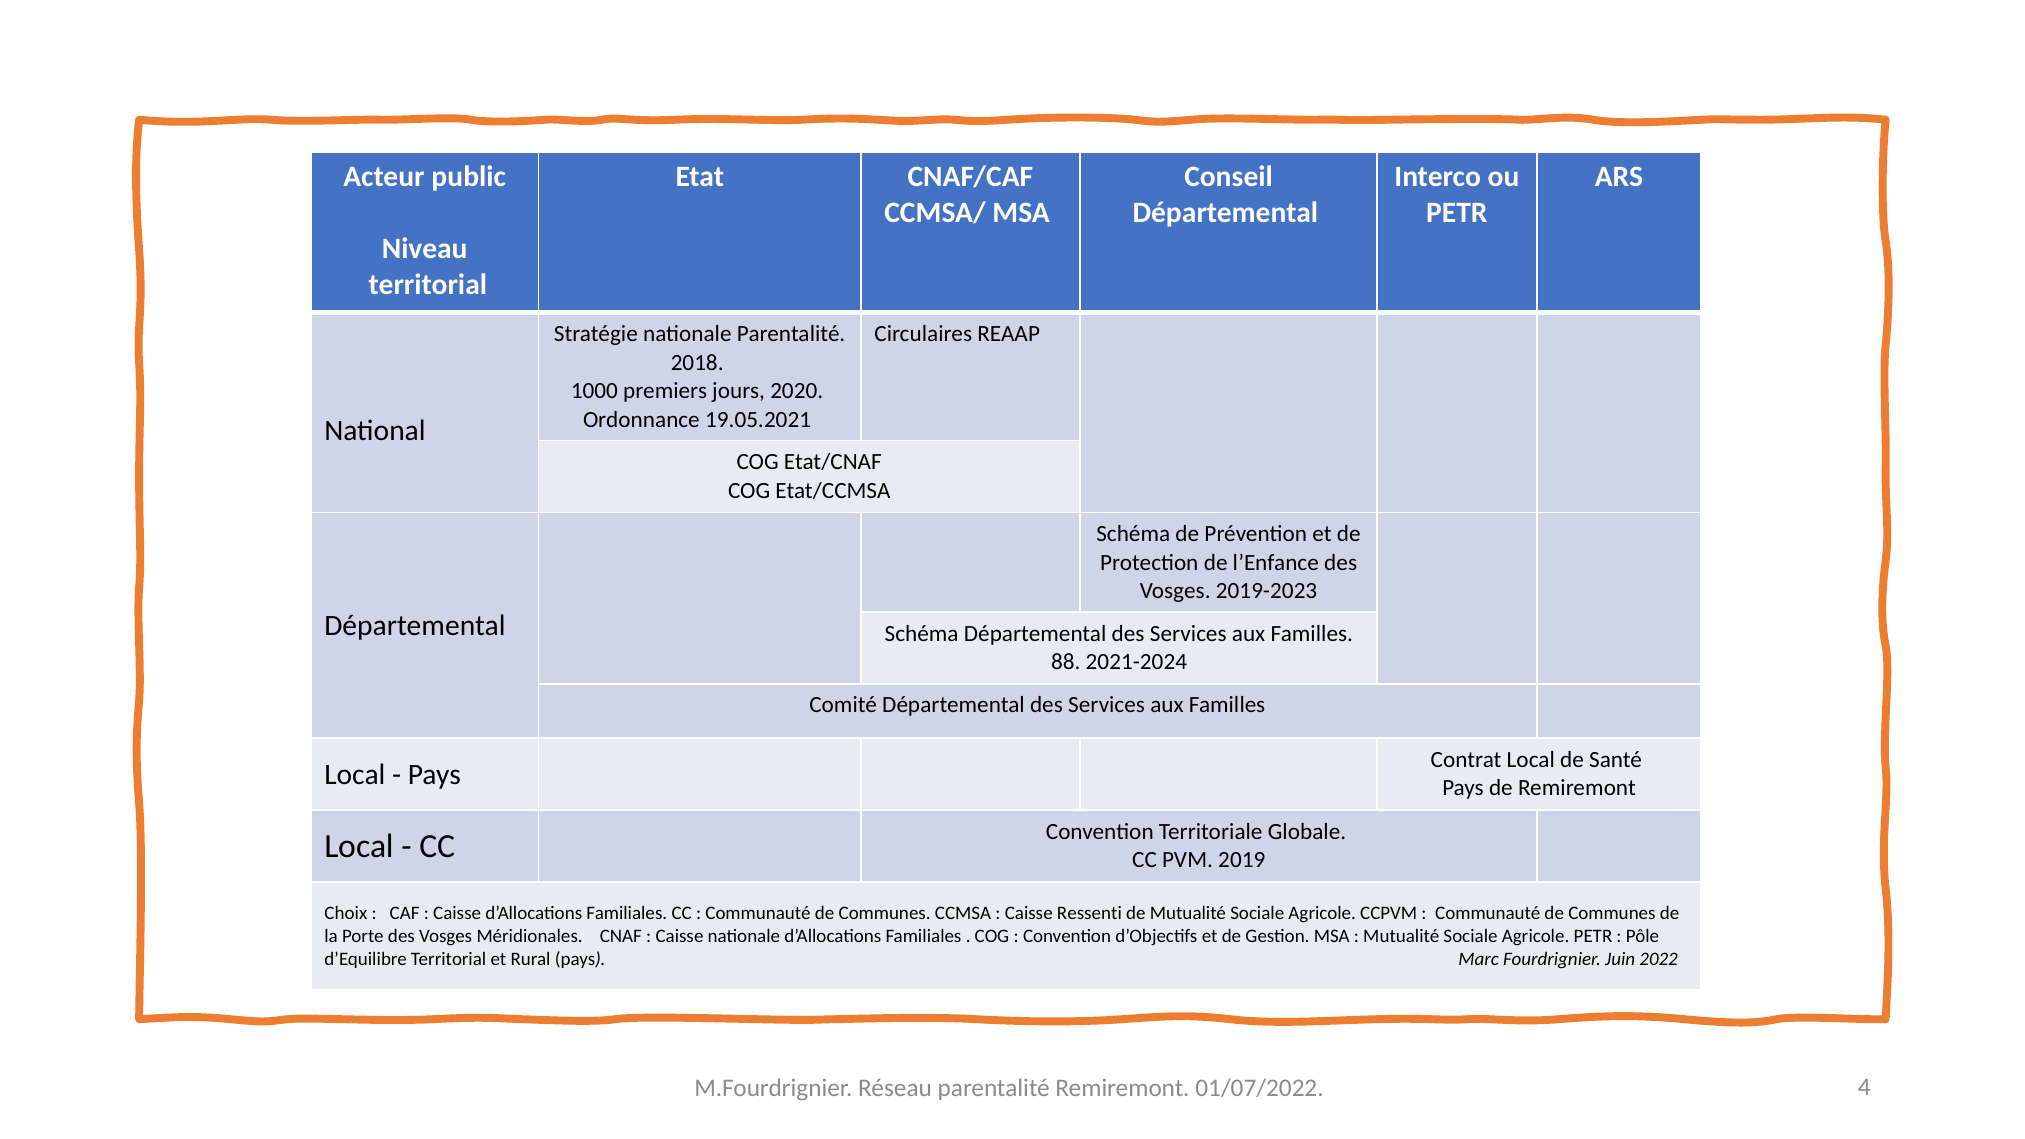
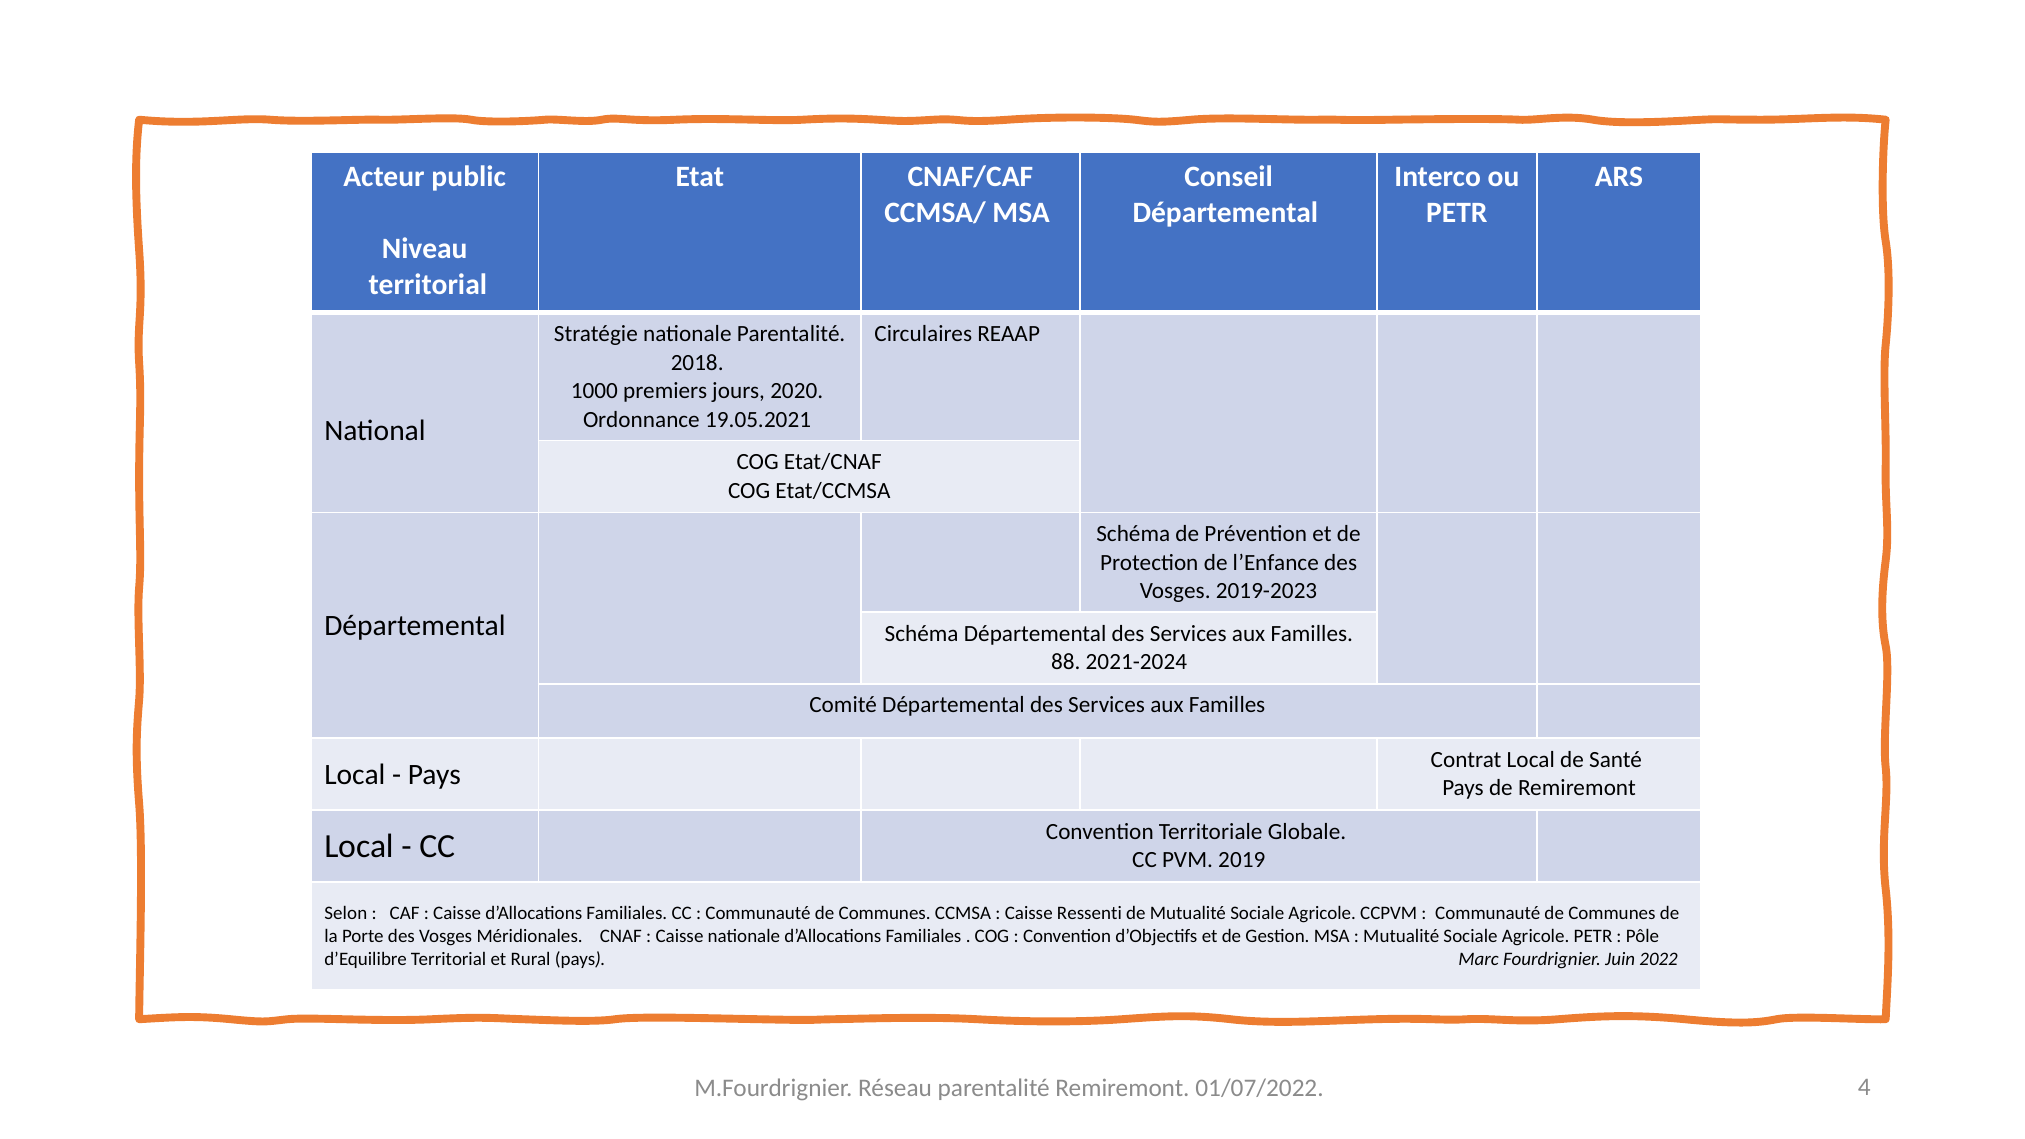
Choix: Choix -> Selon
